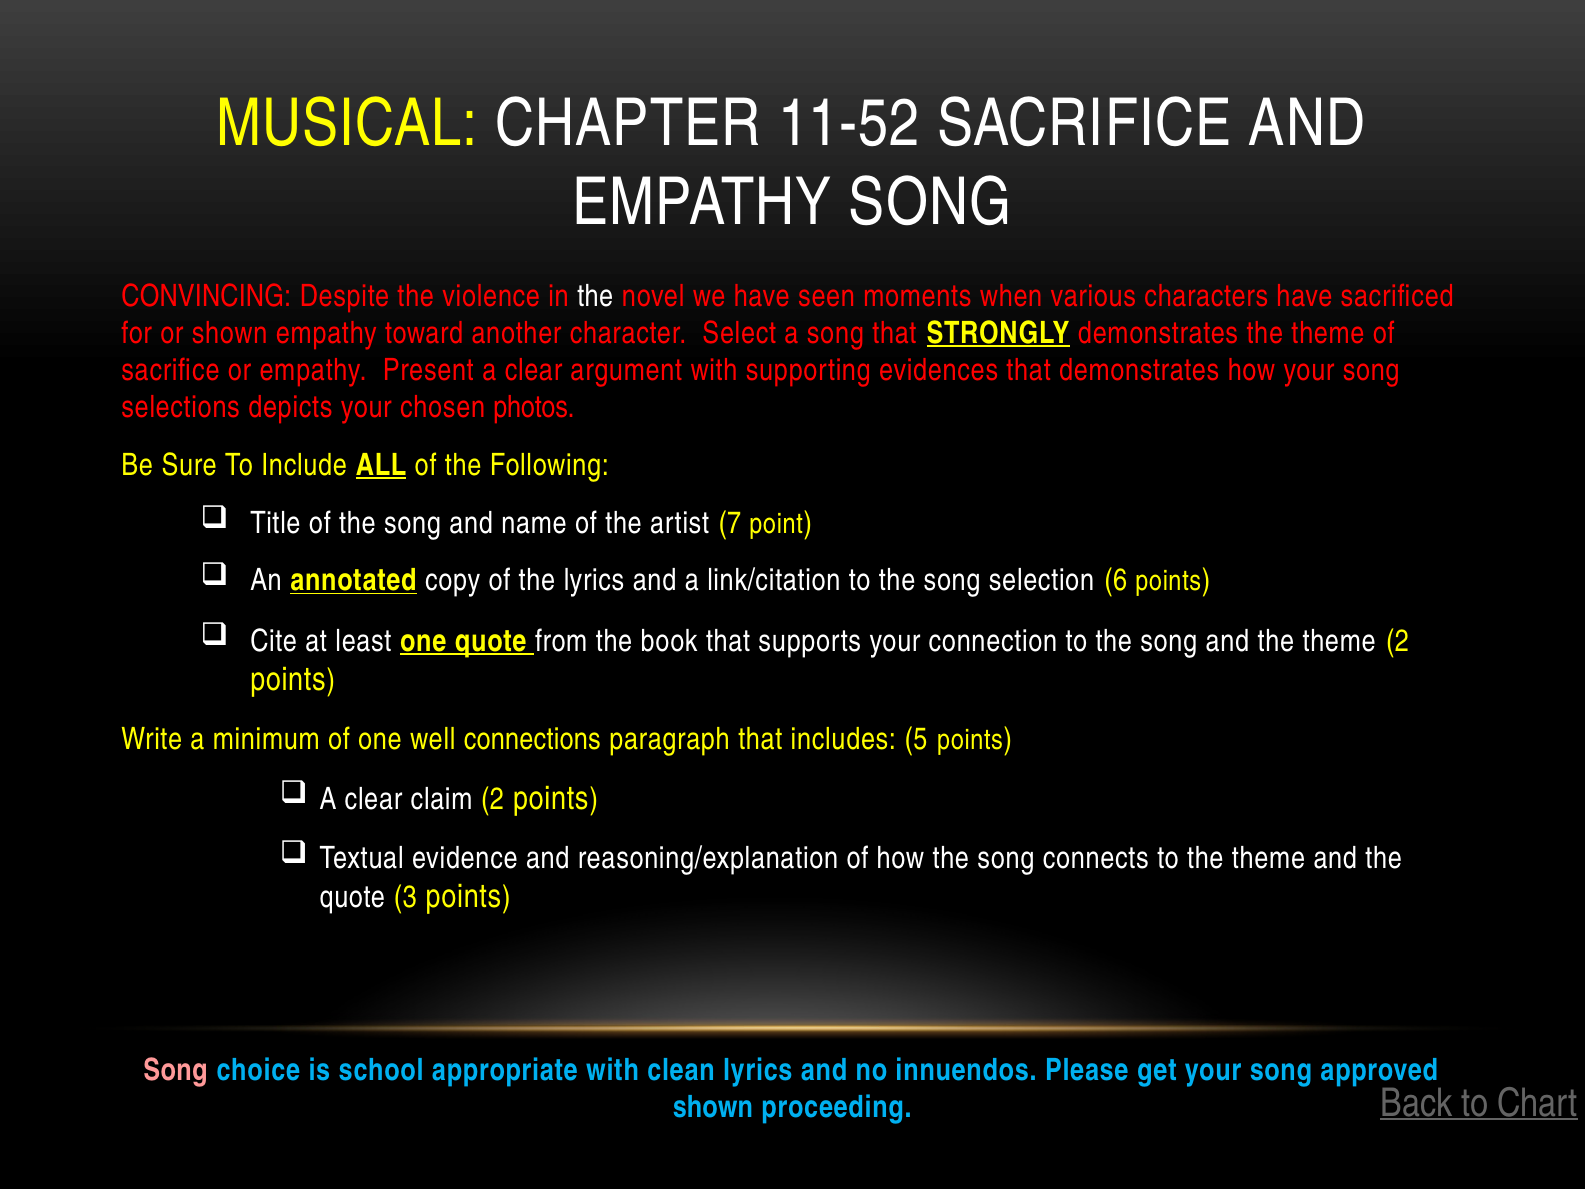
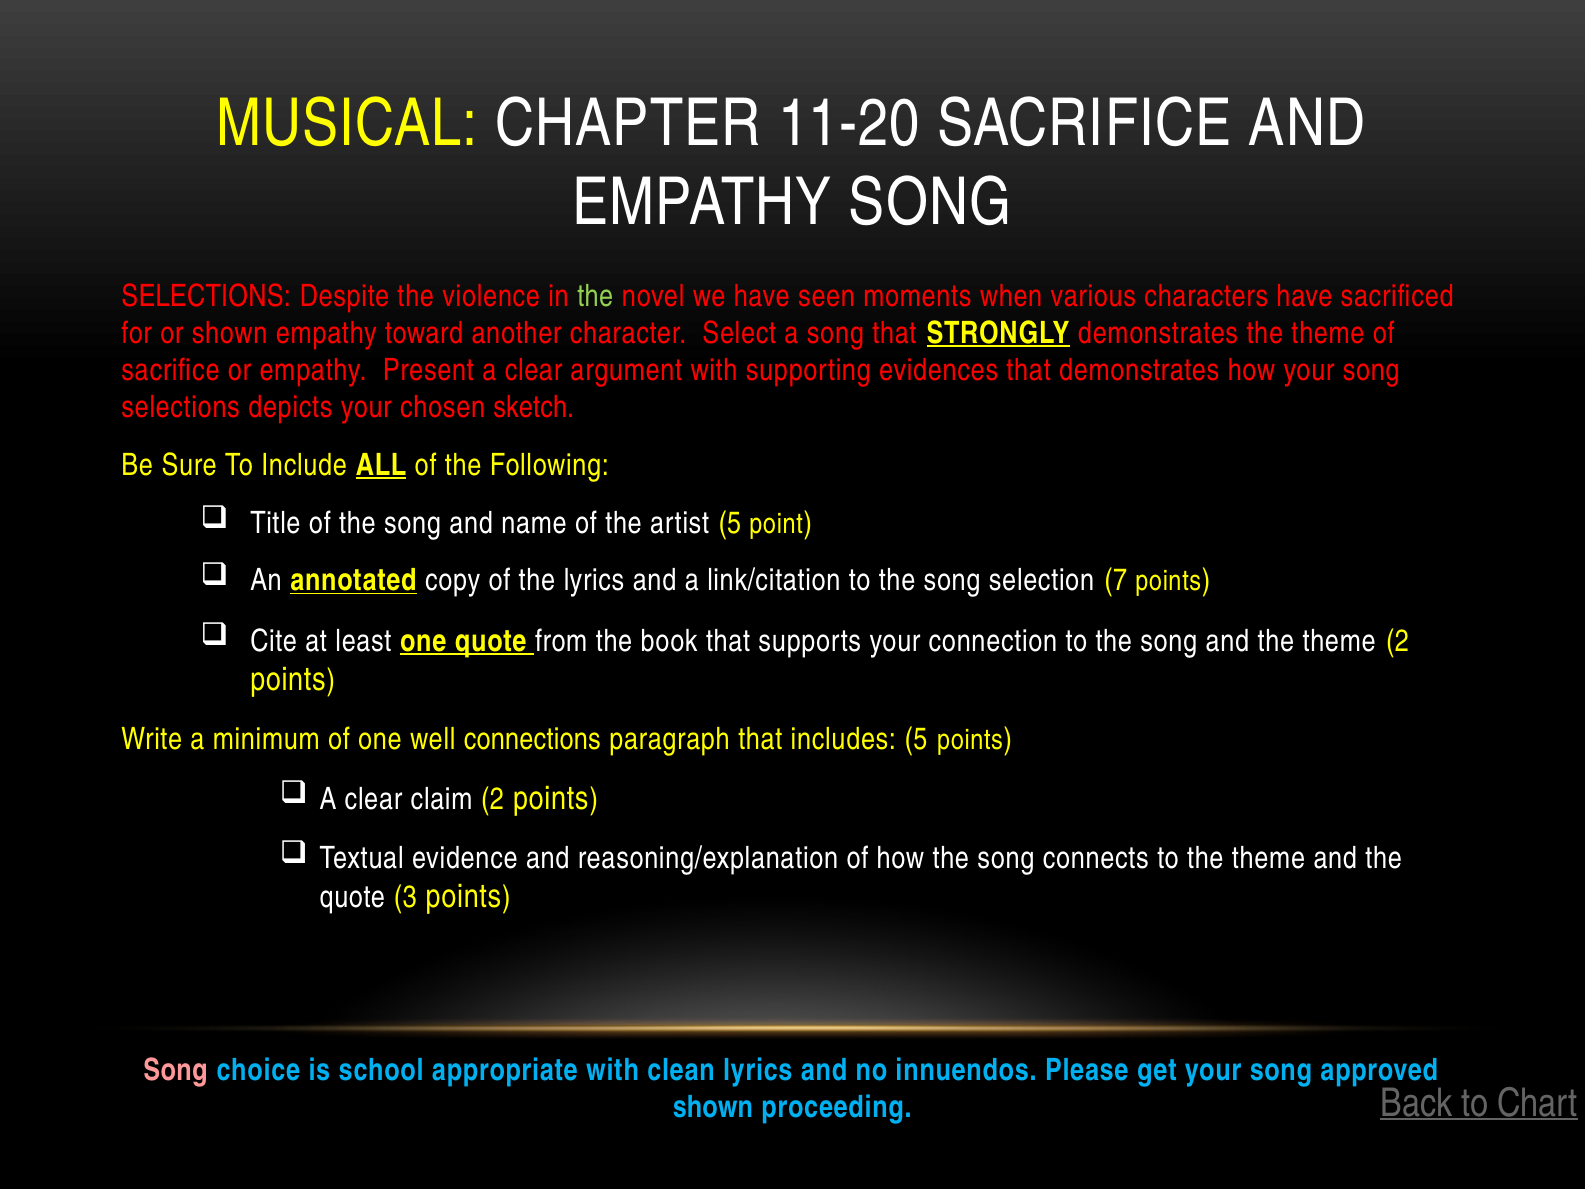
11-52: 11-52 -> 11-20
CONVINCING at (206, 296): CONVINCING -> SELECTIONS
the at (595, 296) colour: white -> light green
photos: photos -> sketch
artist 7: 7 -> 5
6: 6 -> 7
